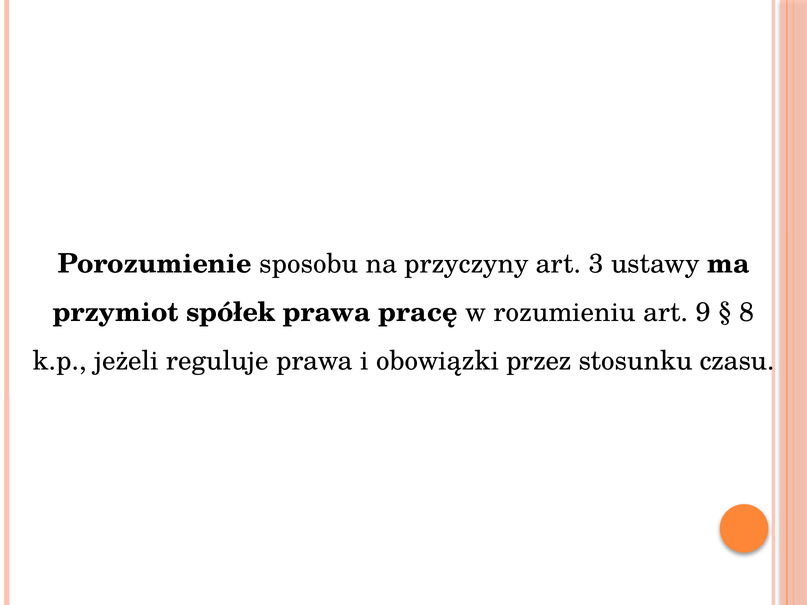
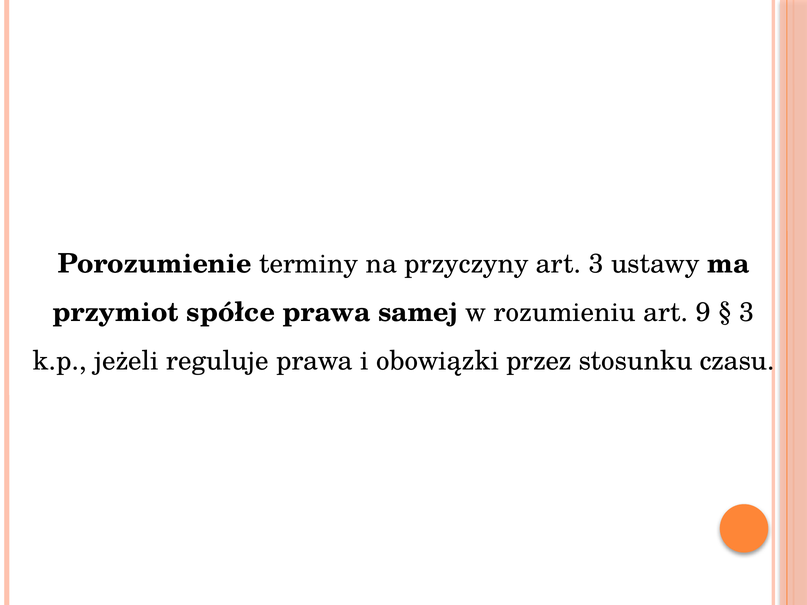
sposobu: sposobu -> terminy
spółek: spółek -> spółce
pracę: pracę -> samej
8 at (747, 313): 8 -> 3
